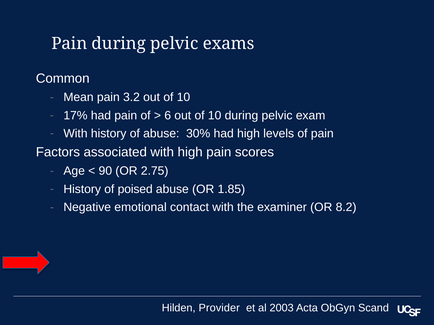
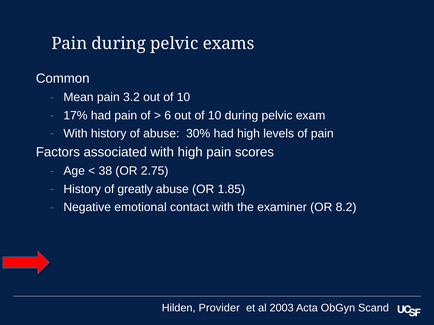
90: 90 -> 38
poised: poised -> greatly
